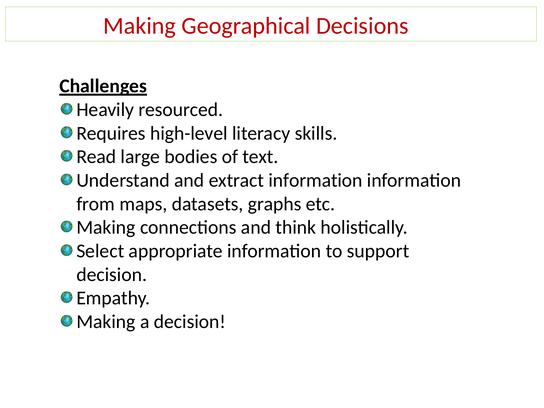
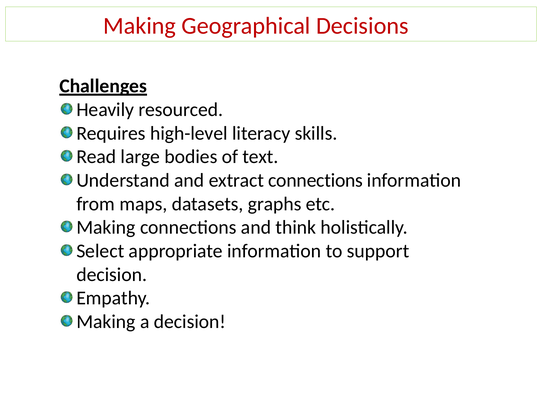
extract information: information -> connections
